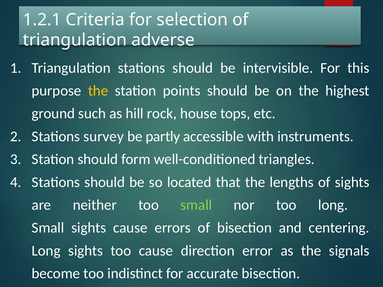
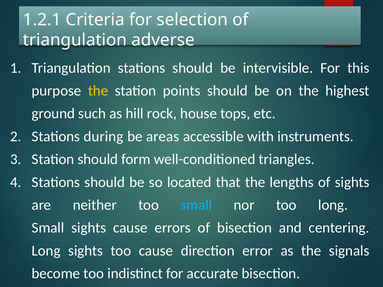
survey: survey -> during
partly: partly -> areas
small at (196, 205) colour: light green -> light blue
